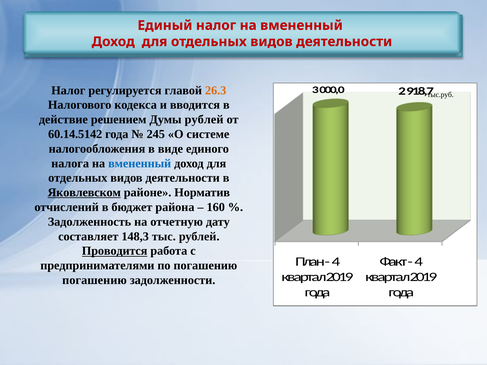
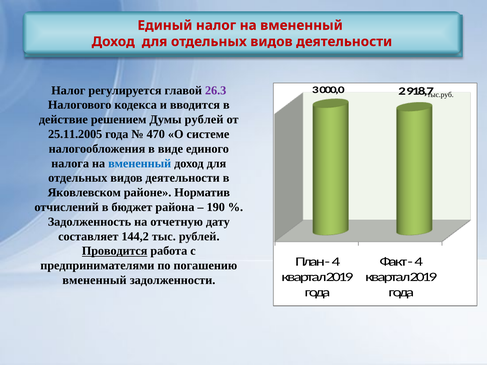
26.3 colour: orange -> purple
60.14.5142: 60.14.5142 -> 25.11.2005
245: 245 -> 470
Яковлевском underline: present -> none
160: 160 -> 190
148,3: 148,3 -> 144,2
погашению at (95, 280): погашению -> вмененный
